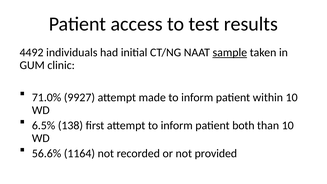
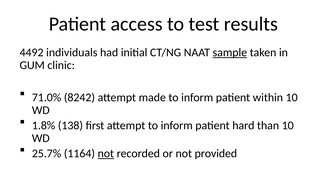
9927: 9927 -> 8242
6.5%: 6.5% -> 1.8%
both: both -> hard
56.6%: 56.6% -> 25.7%
not at (106, 154) underline: none -> present
